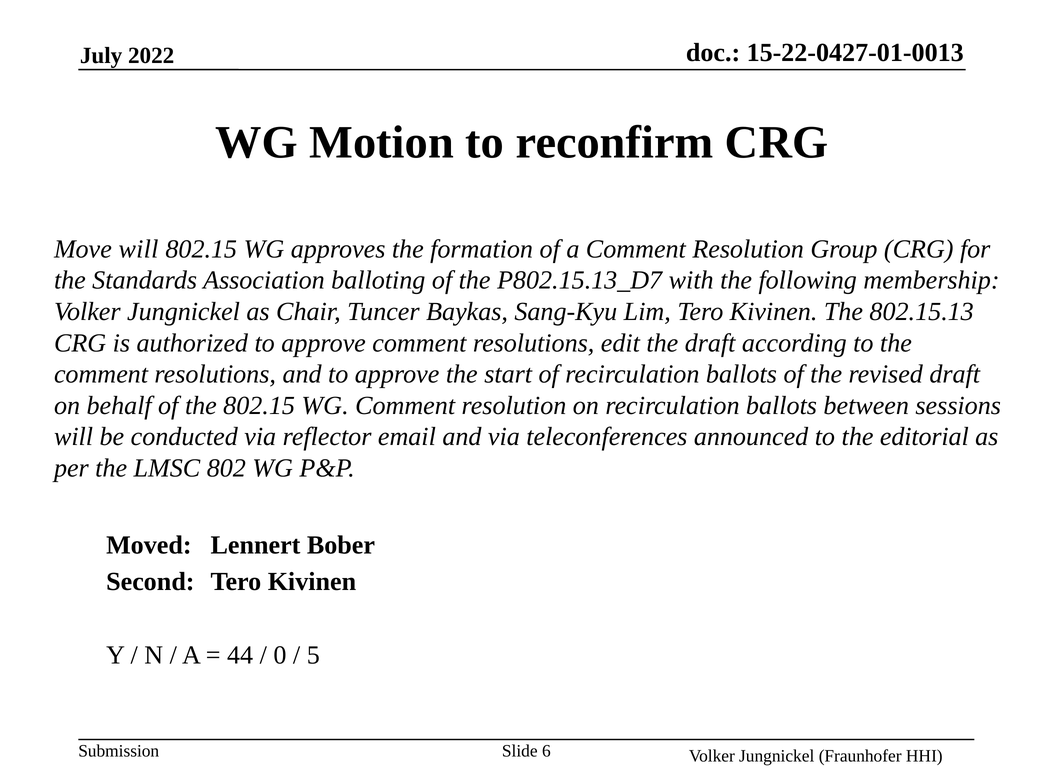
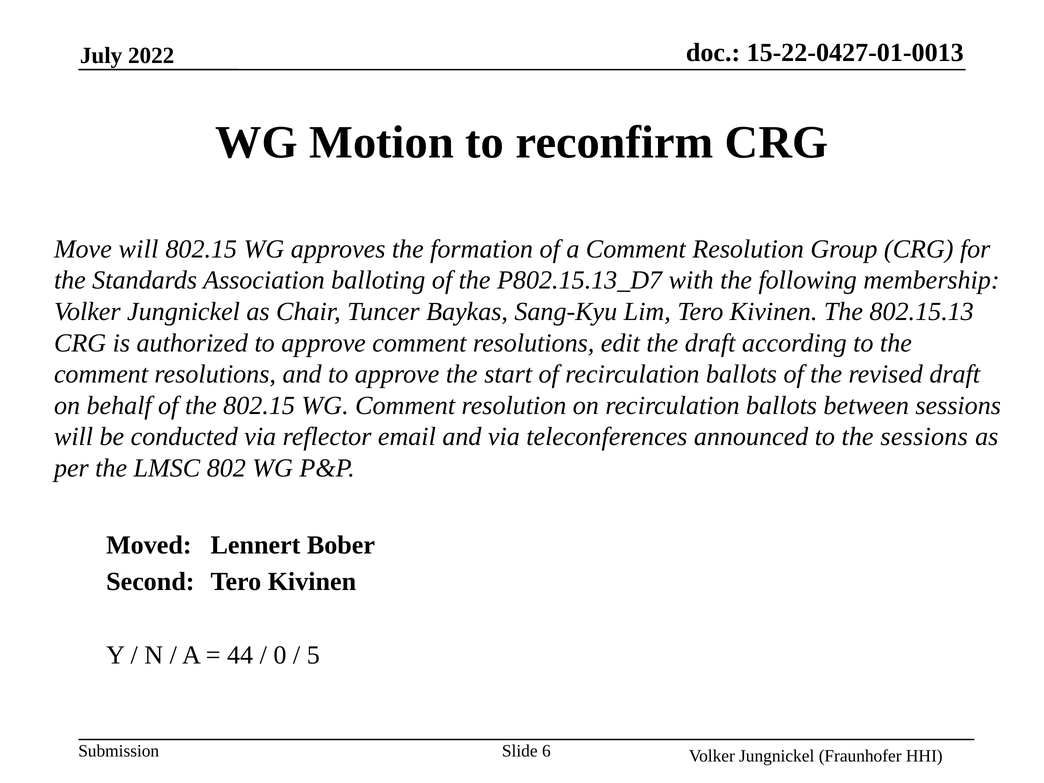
the editorial: editorial -> sessions
